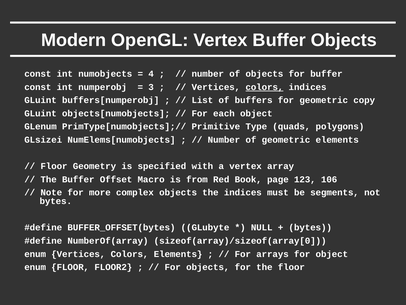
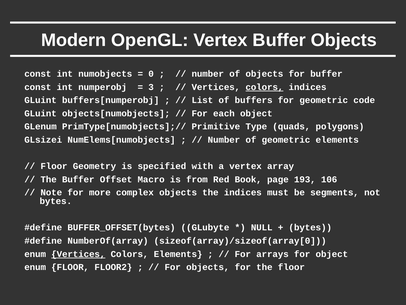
4: 4 -> 0
copy: copy -> code
123: 123 -> 193
Vertices at (78, 254) underline: none -> present
